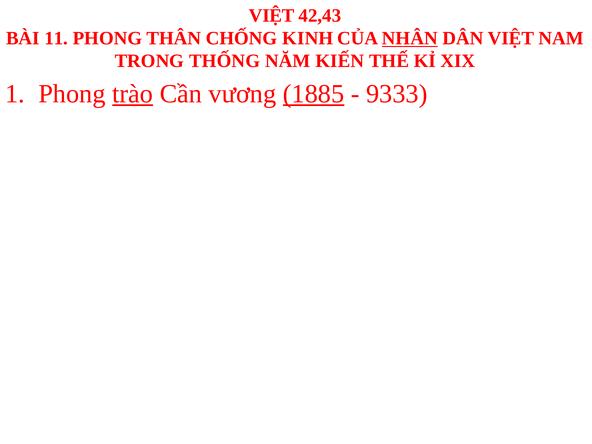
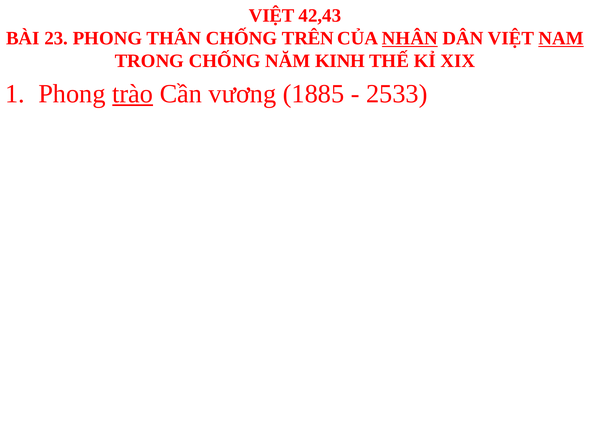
11: 11 -> 23
KINH: KINH -> TRÊN
NAM underline: none -> present
TRONG THỐNG: THỐNG -> CHỐNG
KIẾN: KIẾN -> KINH
1885 underline: present -> none
9333: 9333 -> 2533
